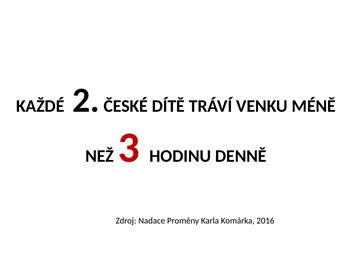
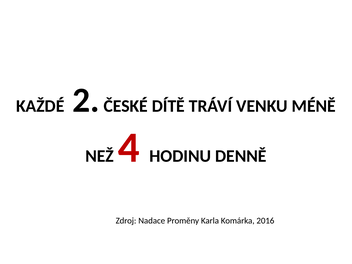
3: 3 -> 4
